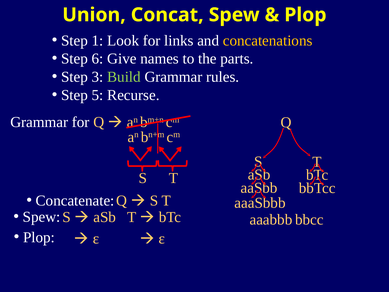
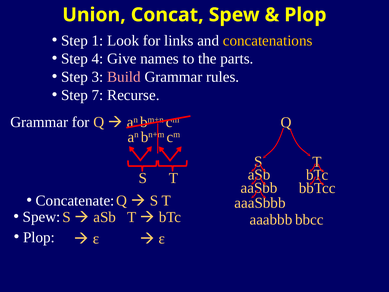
6: 6 -> 4
Build colour: light green -> pink
5: 5 -> 7
